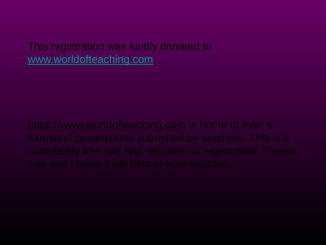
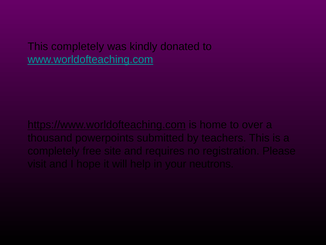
This registration: registration -> completely
